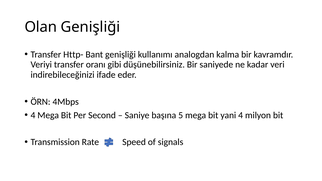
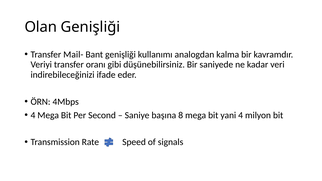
Http-: Http- -> Mail-
5: 5 -> 8
